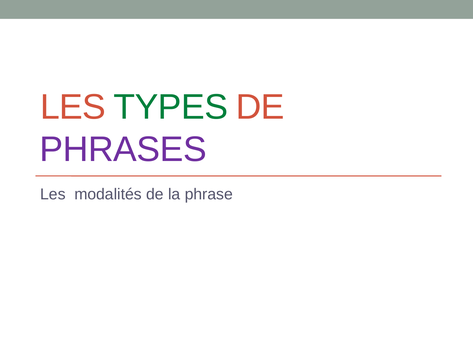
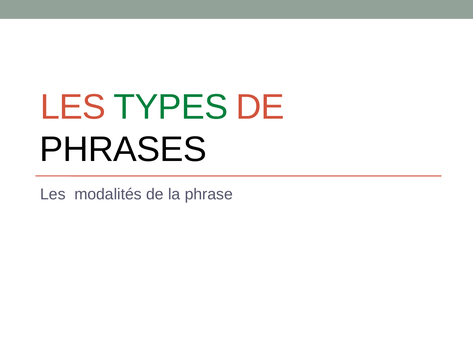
PHRASES colour: purple -> black
